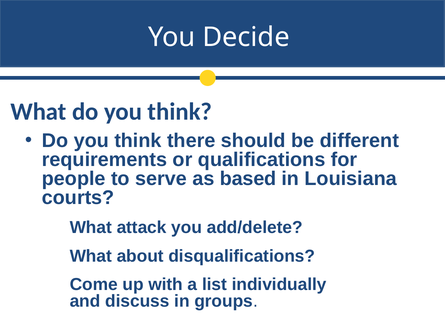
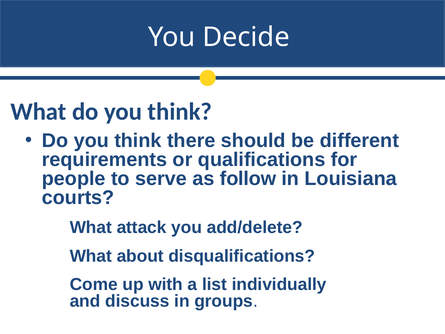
based: based -> follow
